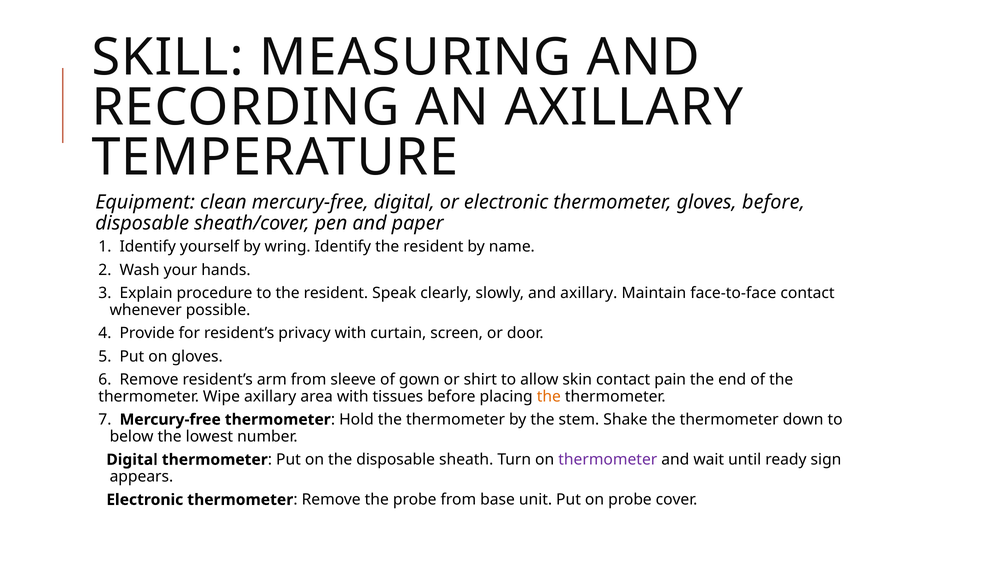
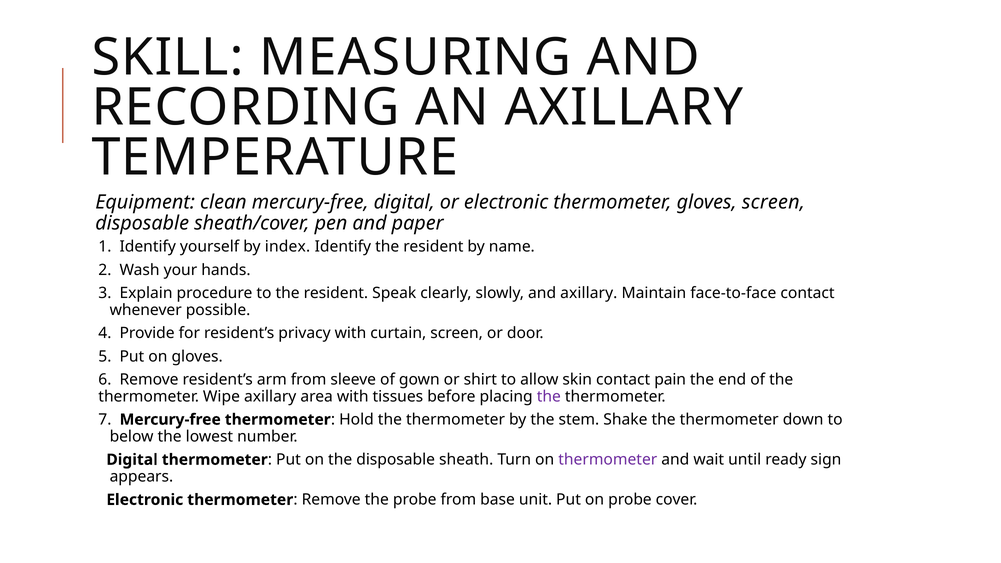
gloves before: before -> screen
wring: wring -> index
the at (549, 396) colour: orange -> purple
